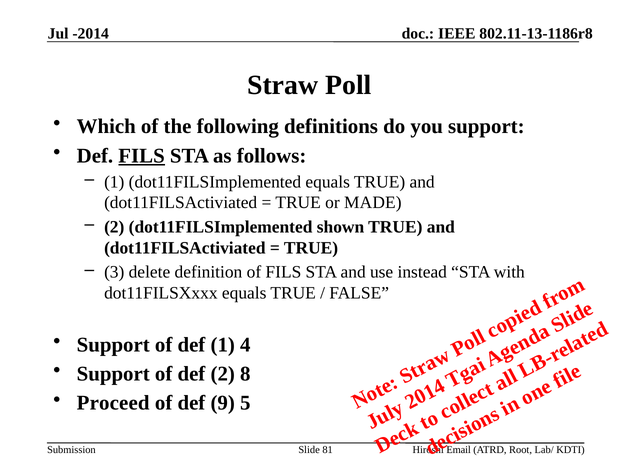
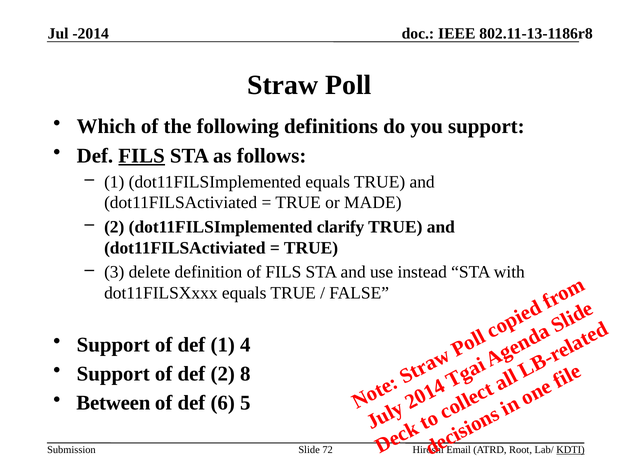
shown: shown -> clarify
Proceed: Proceed -> Between
9: 9 -> 6
81: 81 -> 72
KDTI underline: none -> present
